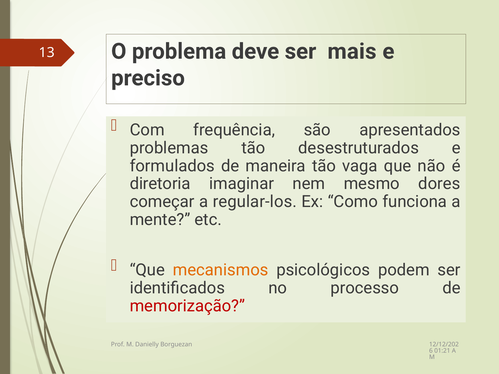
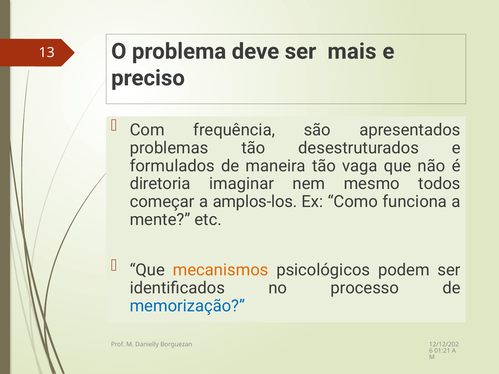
dores: dores -> todos
regular-los: regular-los -> amplos-los
memorização colour: red -> blue
